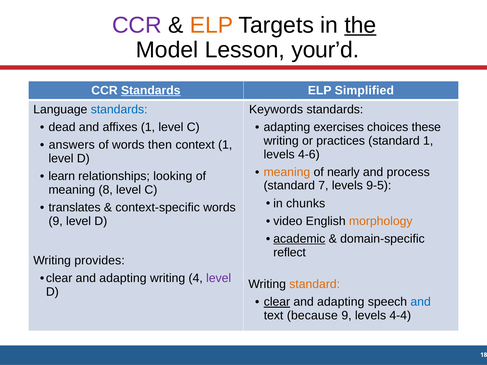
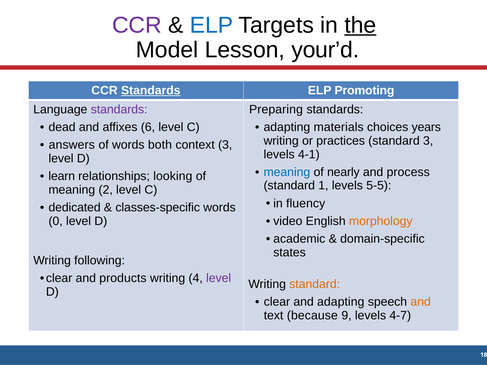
ELP at (211, 25) colour: orange -> blue
Simplified: Simplified -> Promoting
standards at (119, 109) colour: blue -> purple
Keywords: Keywords -> Preparing
affixes 1: 1 -> 6
exercises: exercises -> materials
these: these -> years
standard 1: 1 -> 3
then: then -> both
context 1: 1 -> 3
4-6: 4-6 -> 4-1
meaning at (287, 172) colour: orange -> blue
7: 7 -> 1
9-5: 9-5 -> 5-5
8: 8 -> 2
chunks: chunks -> fluency
translates: translates -> dedicated
context-specific: context-specific -> classes-specific
9 at (56, 221): 9 -> 0
academic underline: present -> none
reflect: reflect -> states
provides: provides -> following
adapting at (123, 278): adapting -> products
clear at (277, 302) underline: present -> none
and at (421, 302) colour: blue -> orange
4-4: 4-4 -> 4-7
